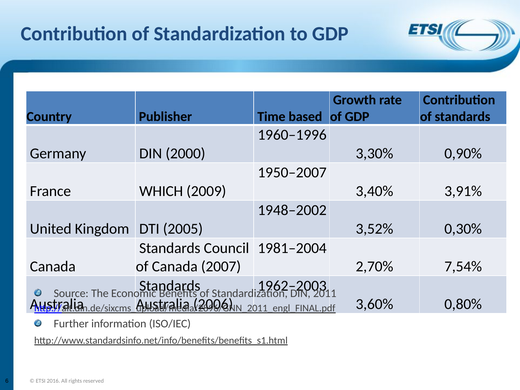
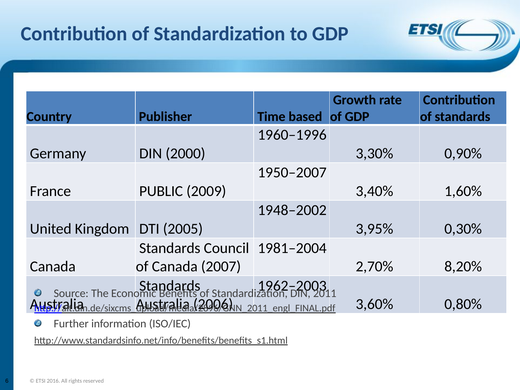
WHICH: WHICH -> PUBLIC
3,91%: 3,91% -> 1,60%
3,52%: 3,52% -> 3,95%
7,54%: 7,54% -> 8,20%
